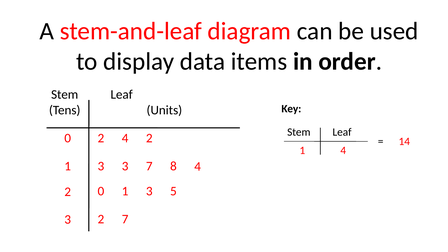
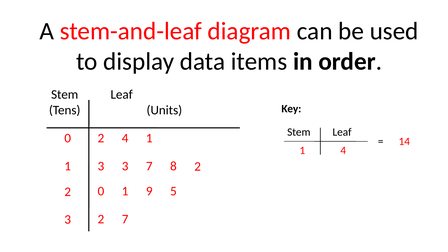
2 at (149, 138): 2 -> 1
8 4: 4 -> 2
1 3: 3 -> 9
